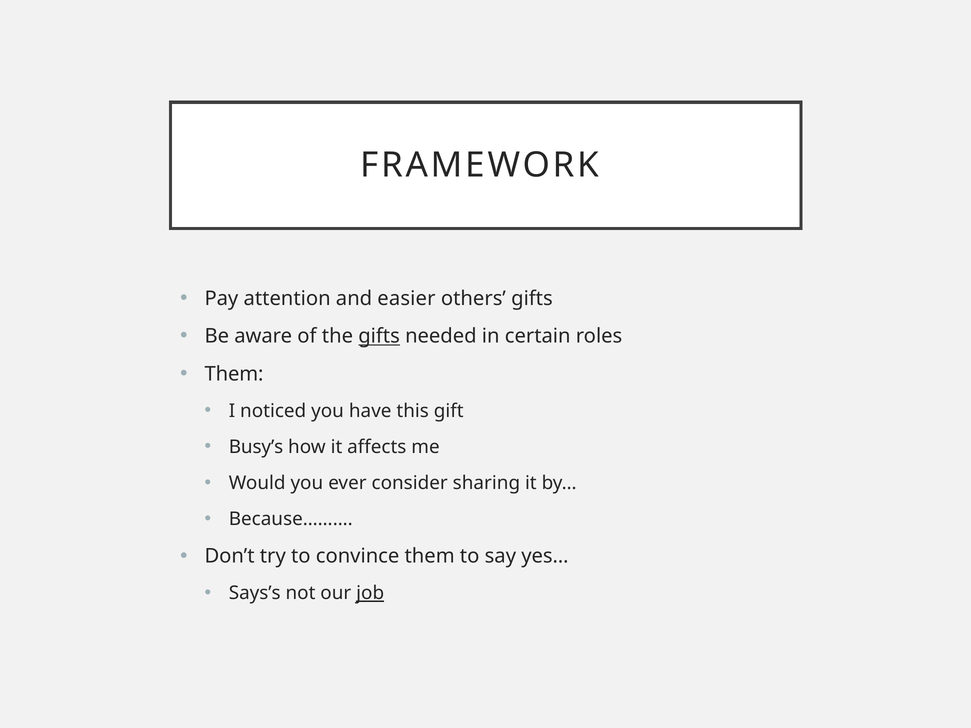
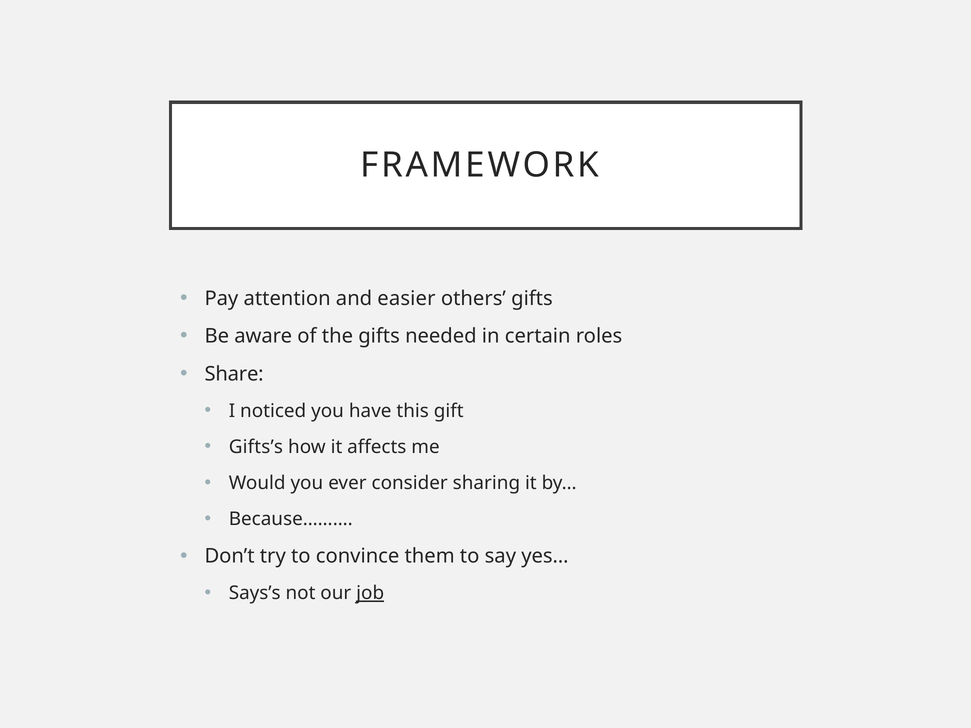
gifts at (379, 336) underline: present -> none
Them at (234, 374): Them -> Share
Busy’s: Busy’s -> Gifts’s
